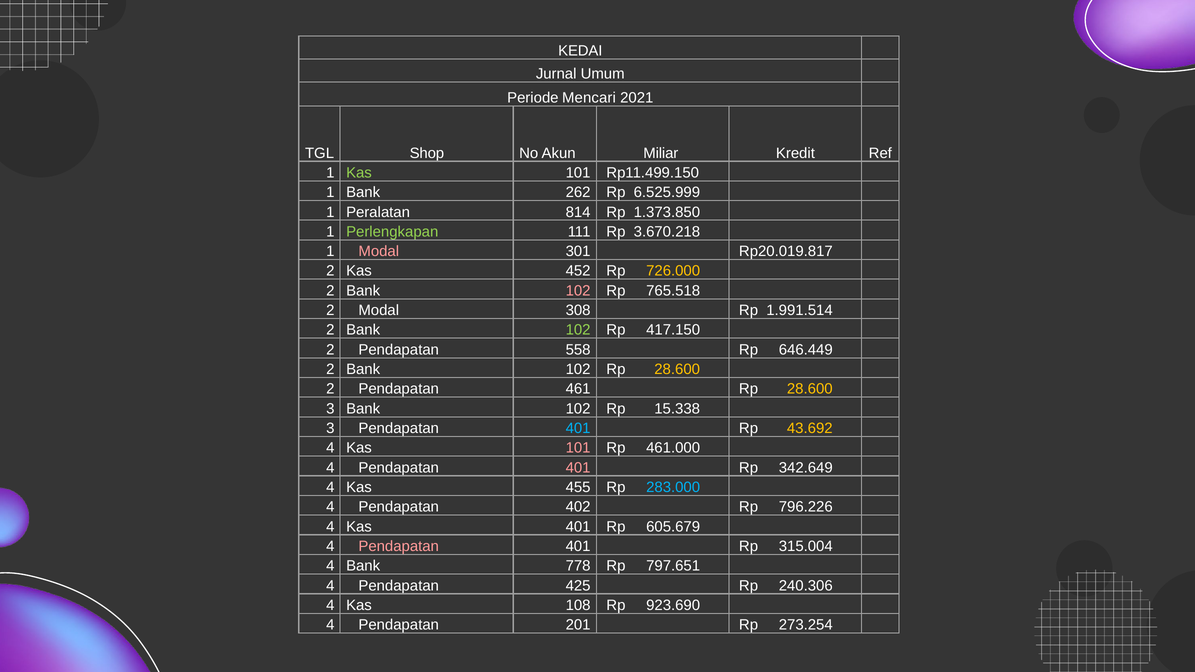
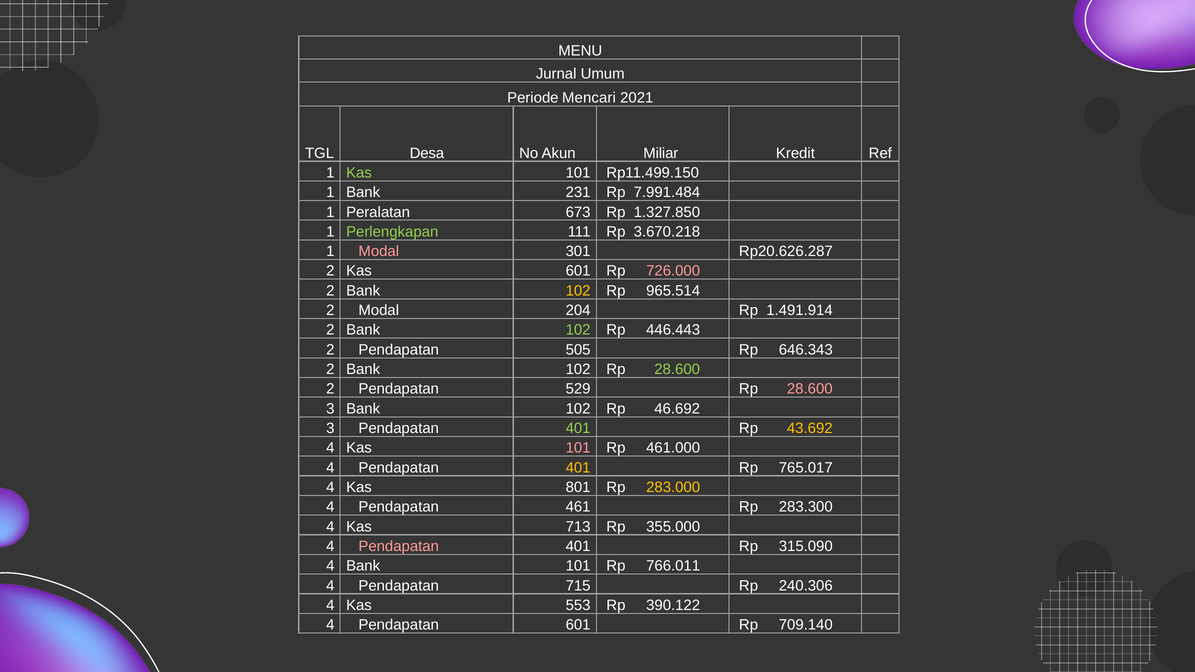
KEDAI: KEDAI -> MENU
Shop: Shop -> Desa
262: 262 -> 231
6.525.999: 6.525.999 -> 7.991.484
814: 814 -> 673
1.373.850: 1.373.850 -> 1.327.850
Rp20.019.817: Rp20.019.817 -> Rp20.626.287
Kas 452: 452 -> 601
726.000 colour: yellow -> pink
102 at (578, 291) colour: pink -> yellow
765.518: 765.518 -> 965.514
308: 308 -> 204
1.991.514: 1.991.514 -> 1.491.914
417.150: 417.150 -> 446.443
558: 558 -> 505
646.449: 646.449 -> 646.343
28.600 at (677, 369) colour: yellow -> light green
461: 461 -> 529
28.600 at (810, 389) colour: yellow -> pink
15.338: 15.338 -> 46.692
401 at (578, 428) colour: light blue -> light green
401 at (578, 468) colour: pink -> yellow
342.649: 342.649 -> 765.017
455: 455 -> 801
283.000 colour: light blue -> yellow
402: 402 -> 461
796.226: 796.226 -> 283.300
Kas 401: 401 -> 713
605.679: 605.679 -> 355.000
315.004: 315.004 -> 315.090
Bank 778: 778 -> 101
797.651: 797.651 -> 766.011
425: 425 -> 715
108: 108 -> 553
923.690: 923.690 -> 390.122
Pendapatan 201: 201 -> 601
273.254: 273.254 -> 709.140
